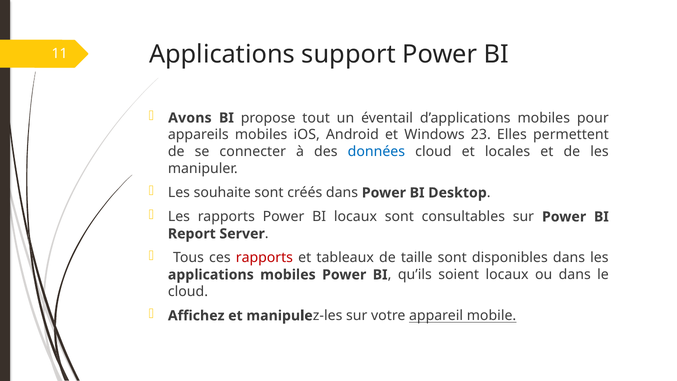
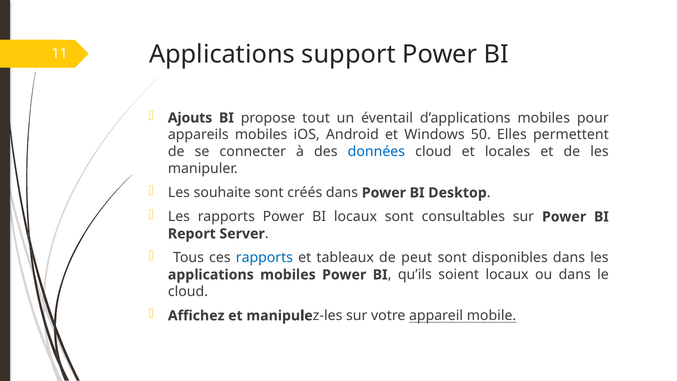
Avons: Avons -> Ajouts
23: 23 -> 50
rapports at (264, 258) colour: red -> blue
taille: taille -> peut
